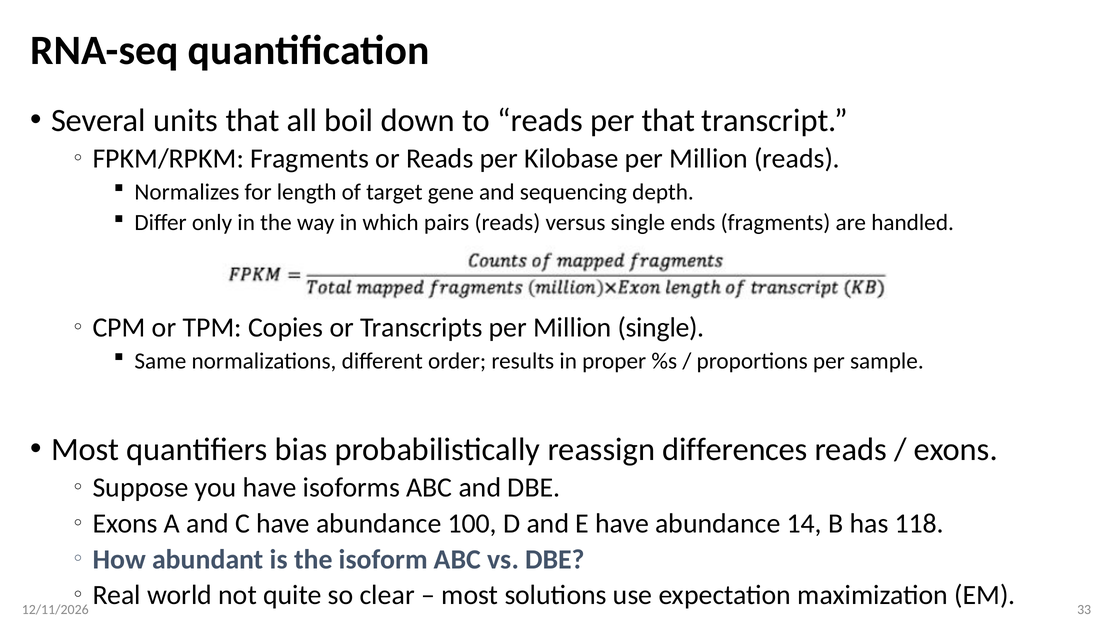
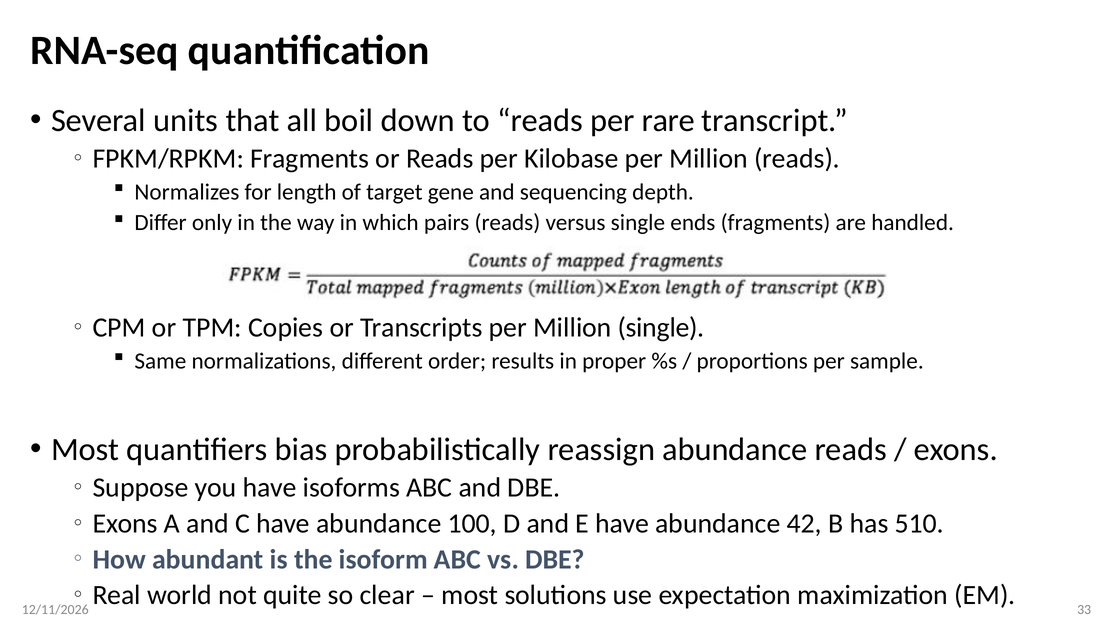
per that: that -> rare
reassign differences: differences -> abundance
14: 14 -> 42
118: 118 -> 510
